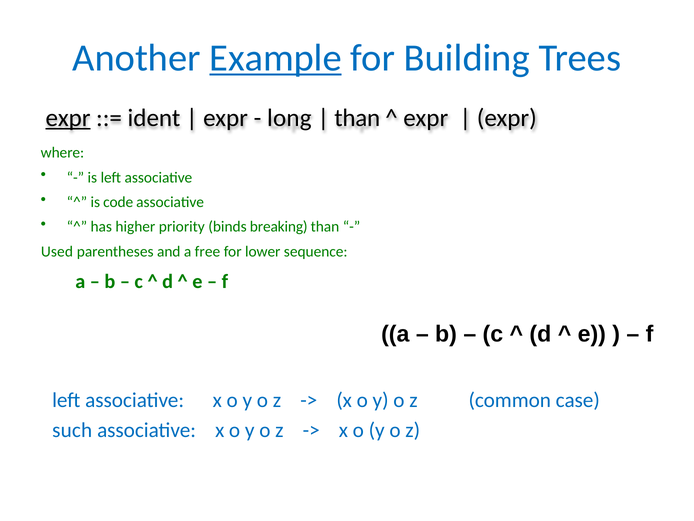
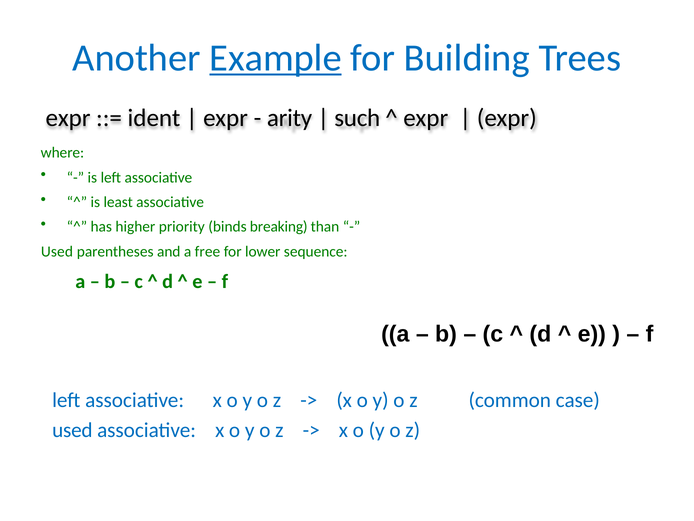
expr at (68, 118) underline: present -> none
long: long -> arity
than at (357, 118): than -> such
code: code -> least
such at (72, 430): such -> used
